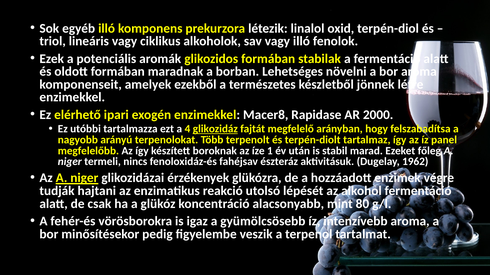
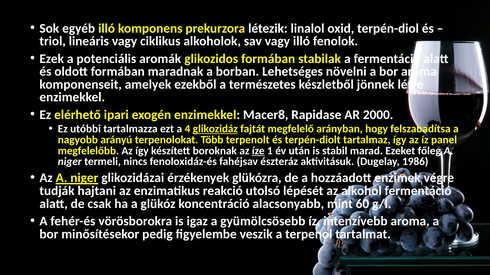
íze underline: none -> present
1962: 1962 -> 1986
80: 80 -> 60
